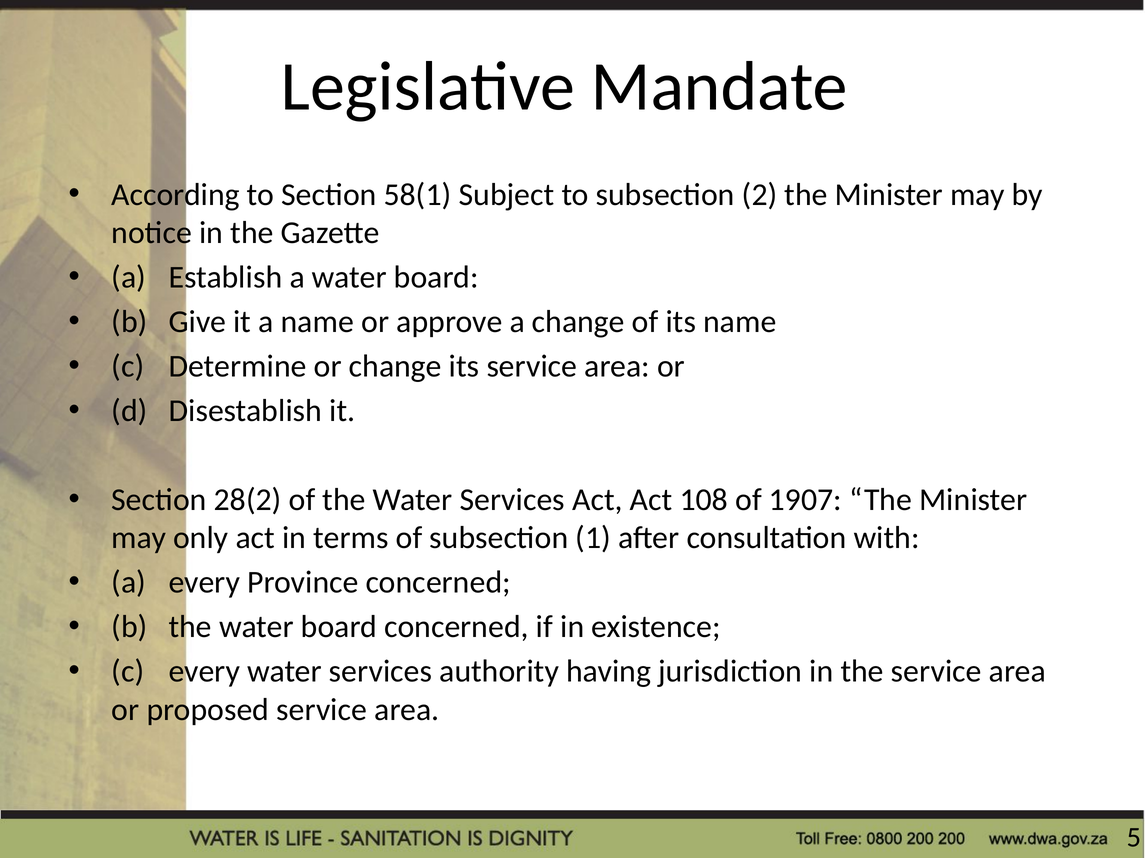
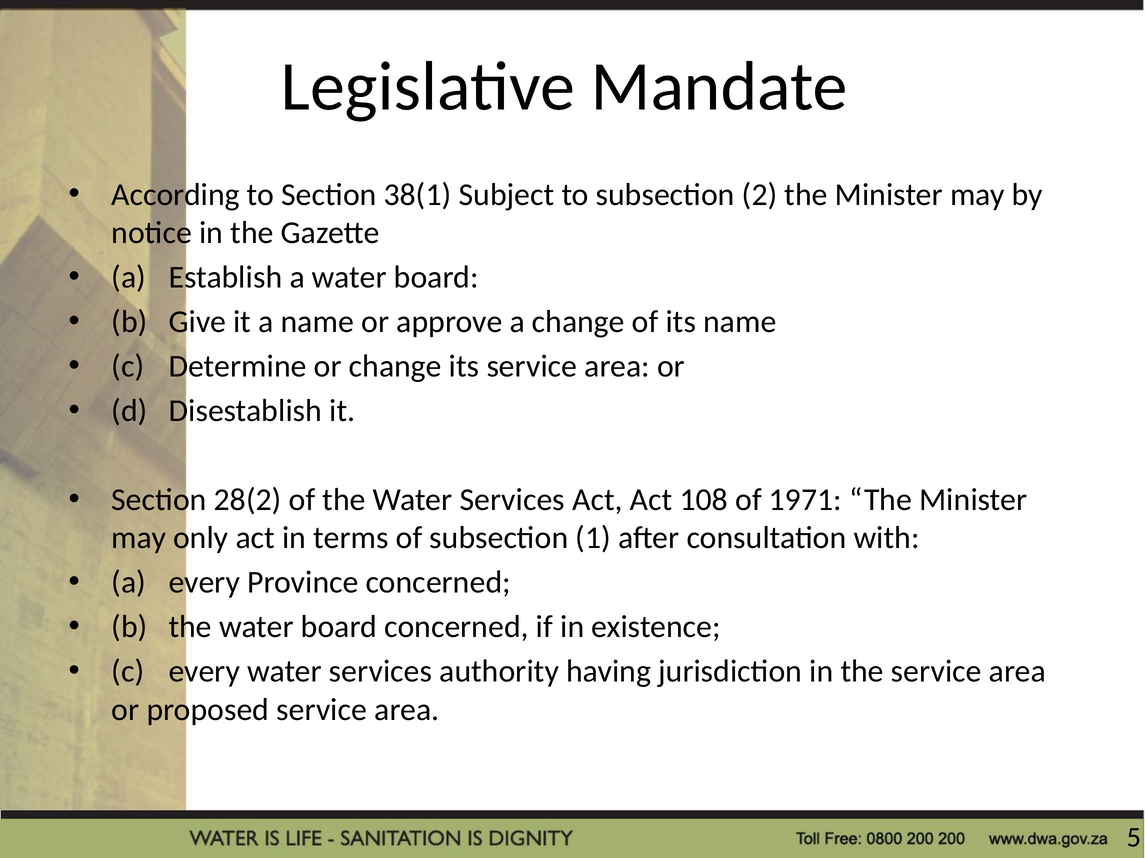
58(1: 58(1 -> 38(1
1907: 1907 -> 1971
